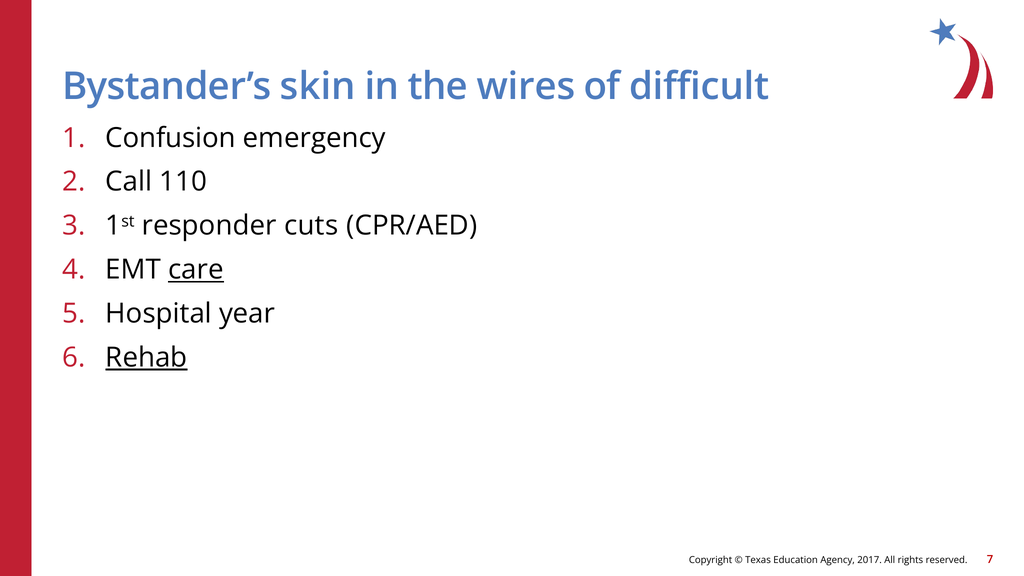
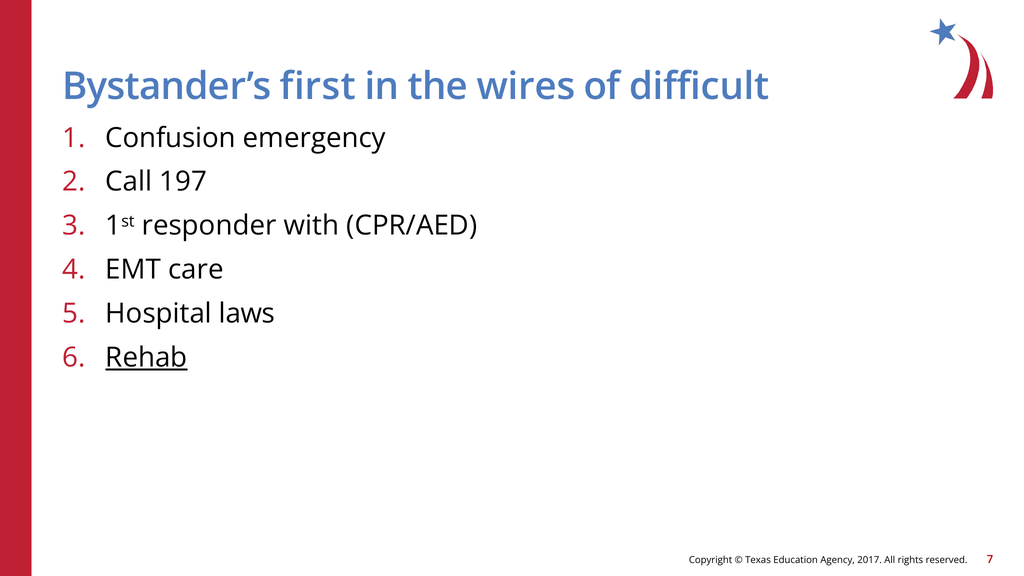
skin: skin -> first
110: 110 -> 197
cuts: cuts -> with
care underline: present -> none
year: year -> laws
